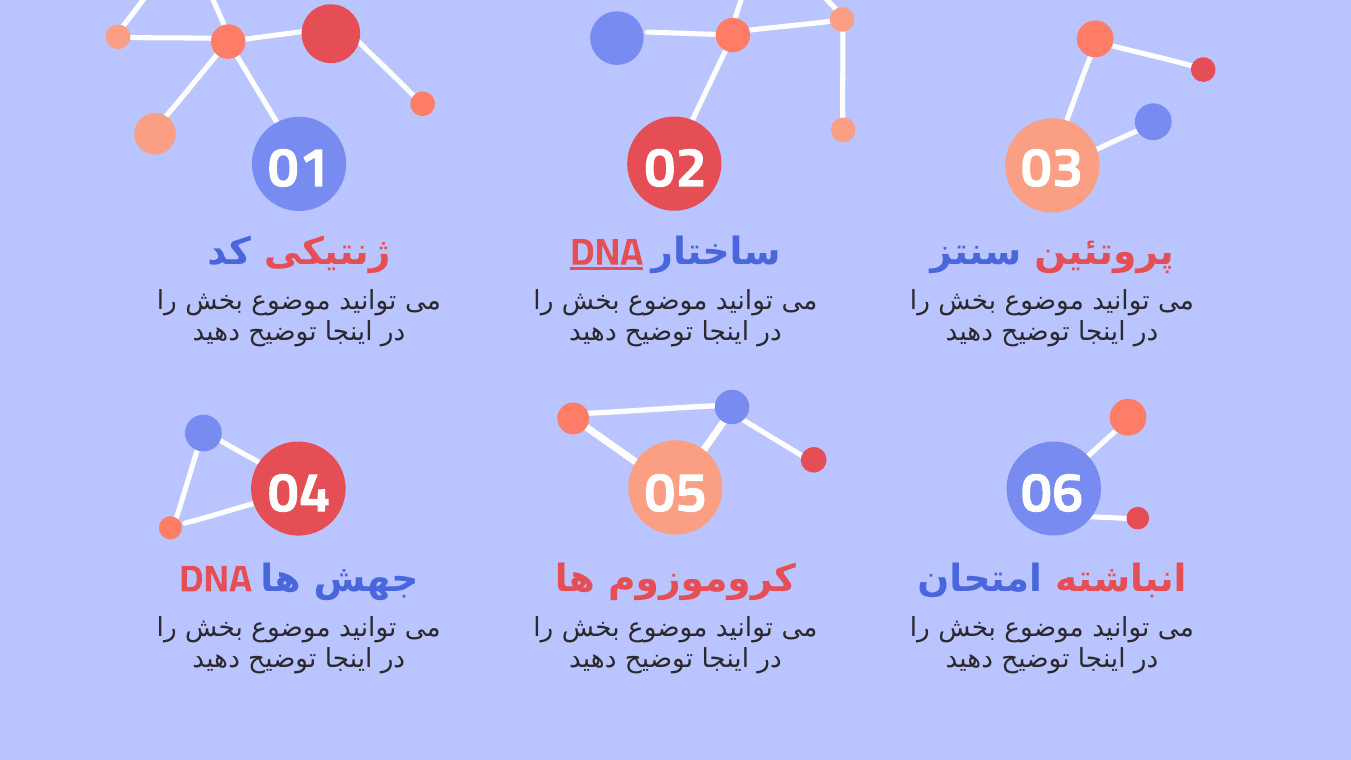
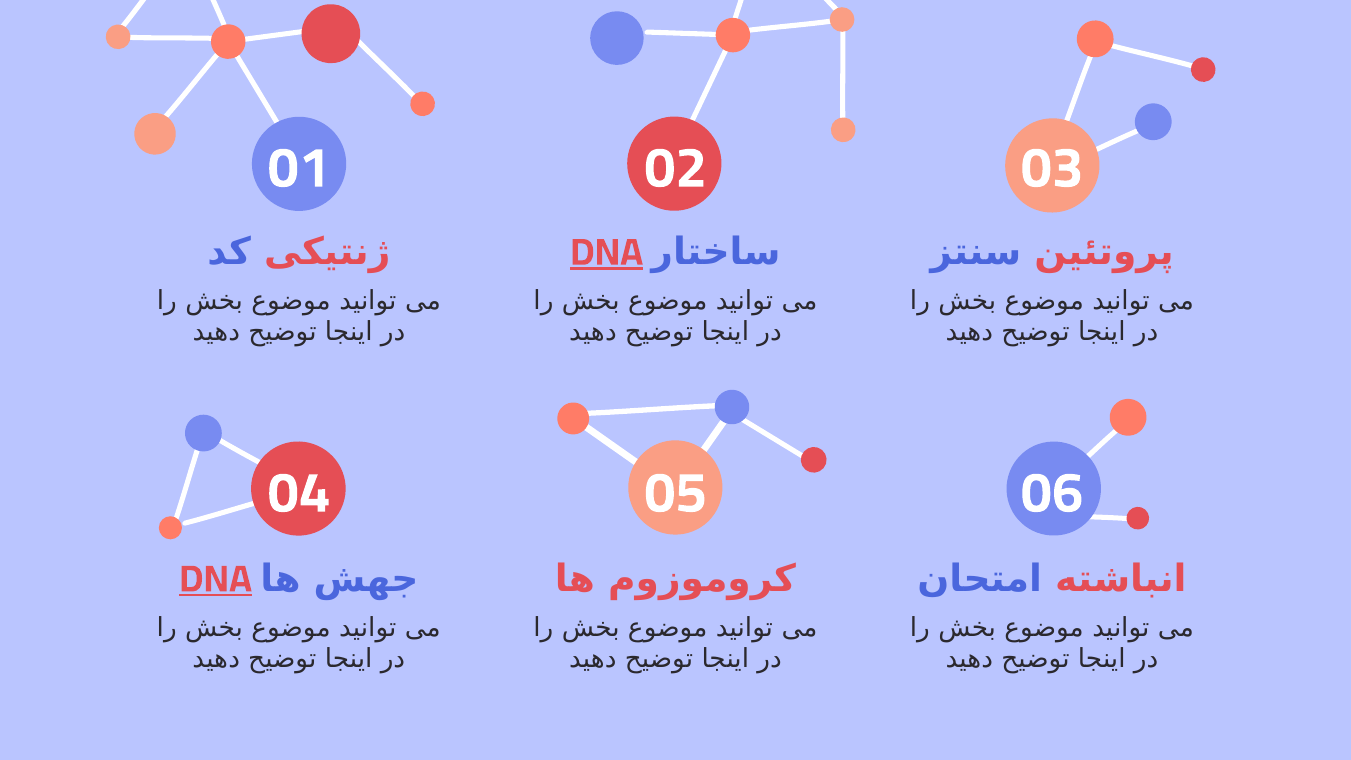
DNA at (216, 579) underline: none -> present
